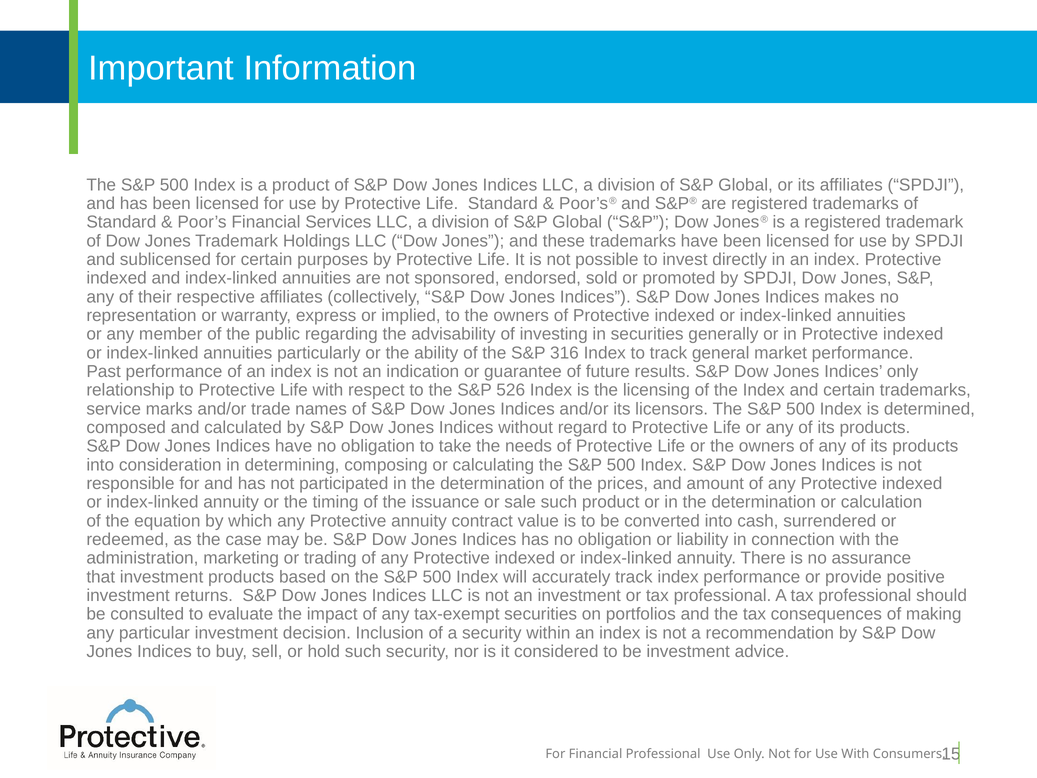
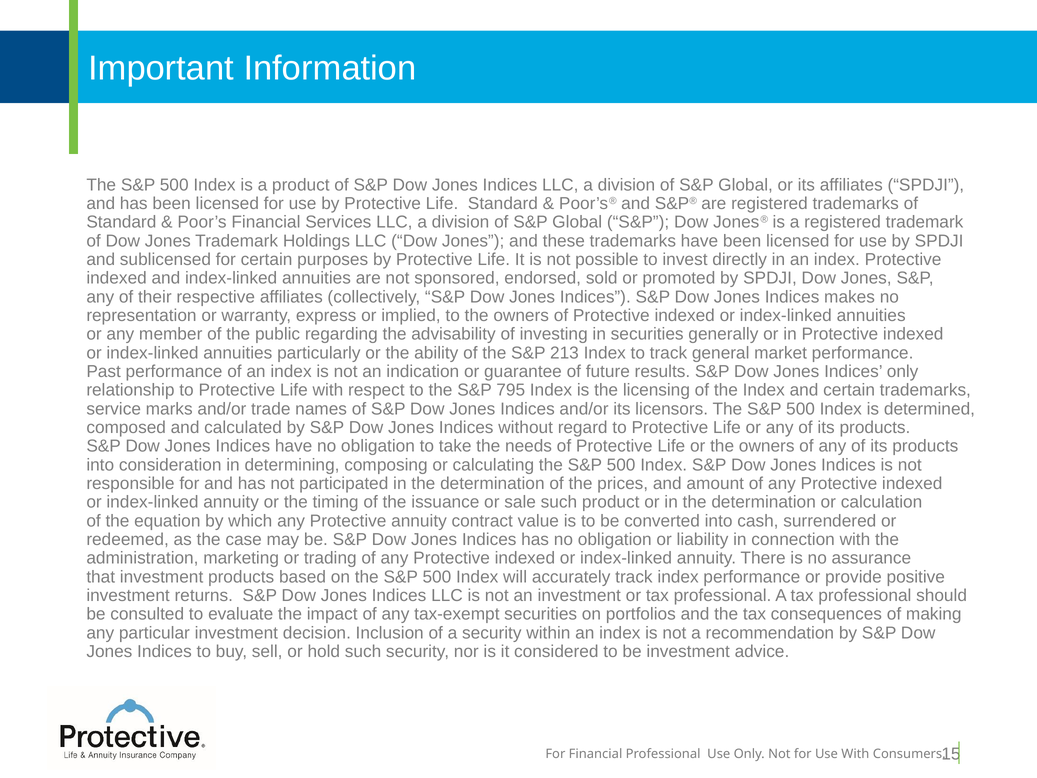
316: 316 -> 213
526: 526 -> 795
